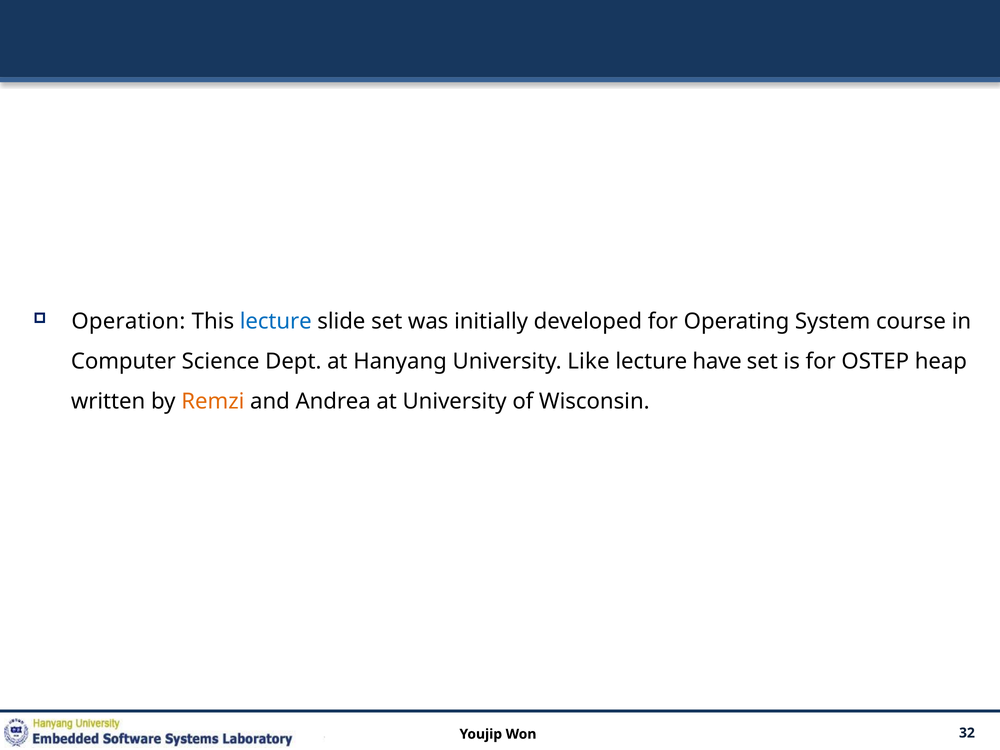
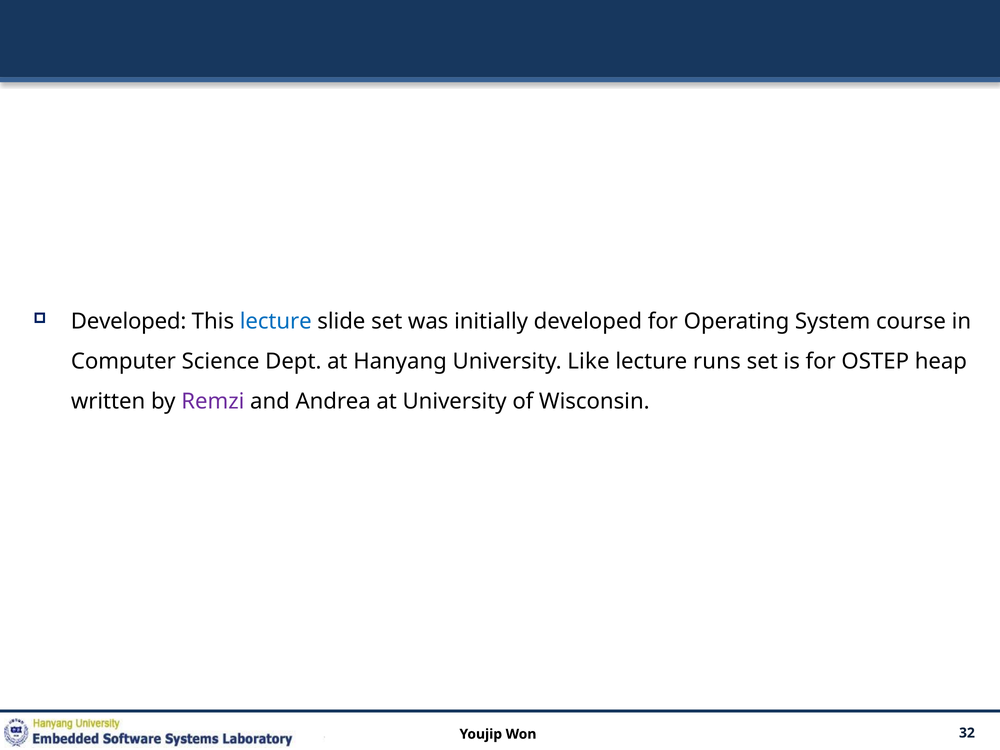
Operation at (128, 322): Operation -> Developed
have: have -> runs
Remzi colour: orange -> purple
